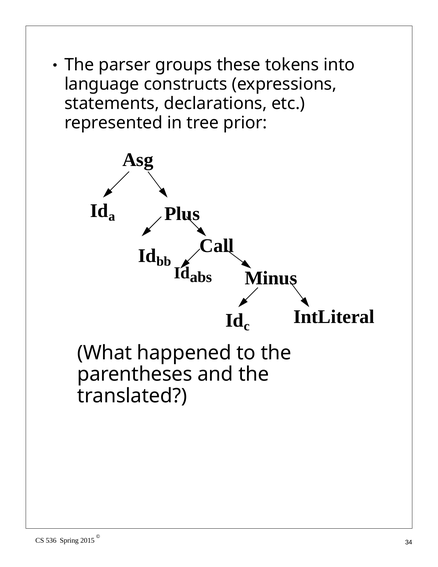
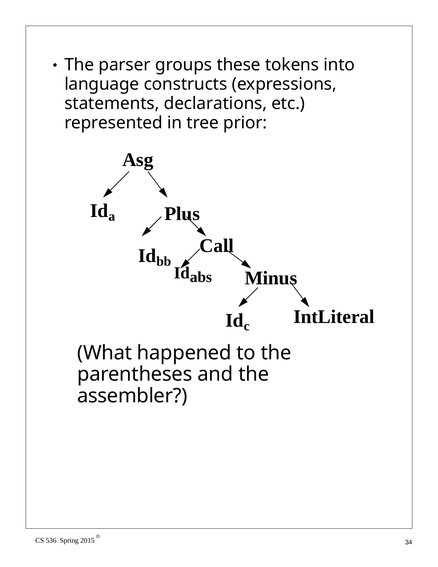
translated: translated -> assembler
